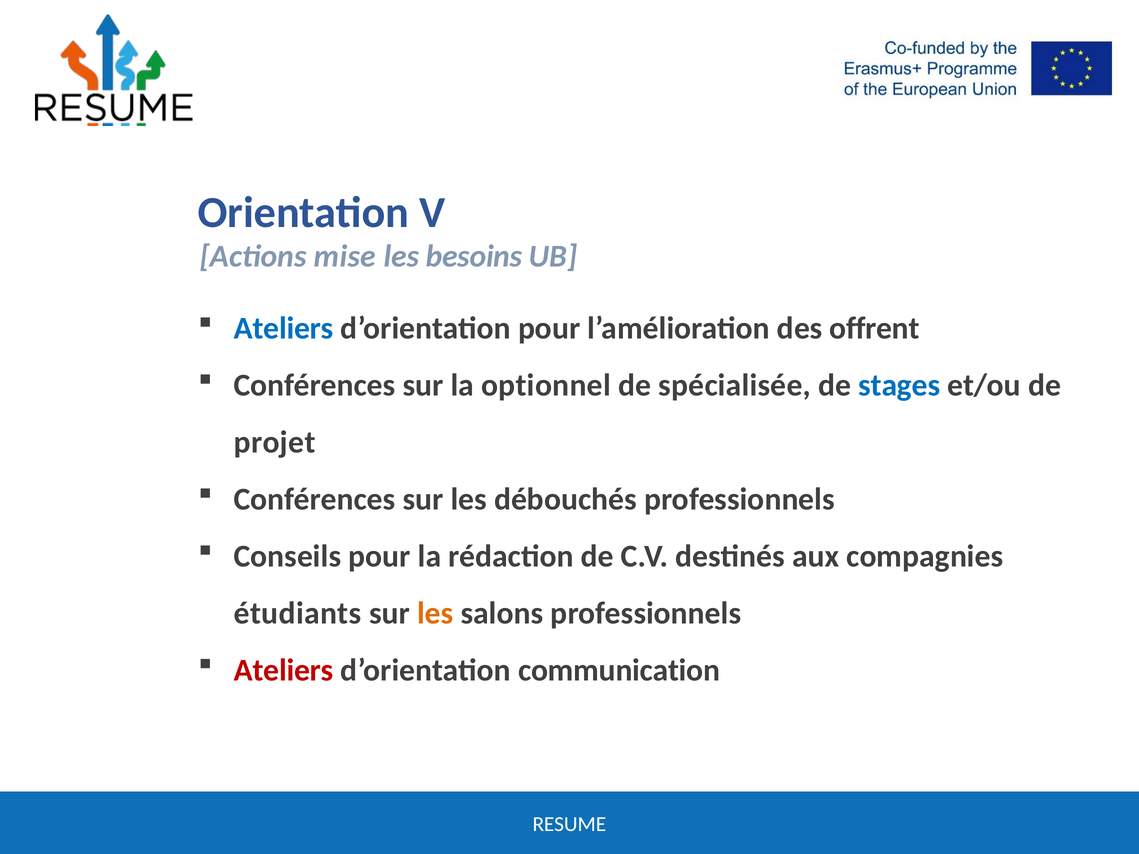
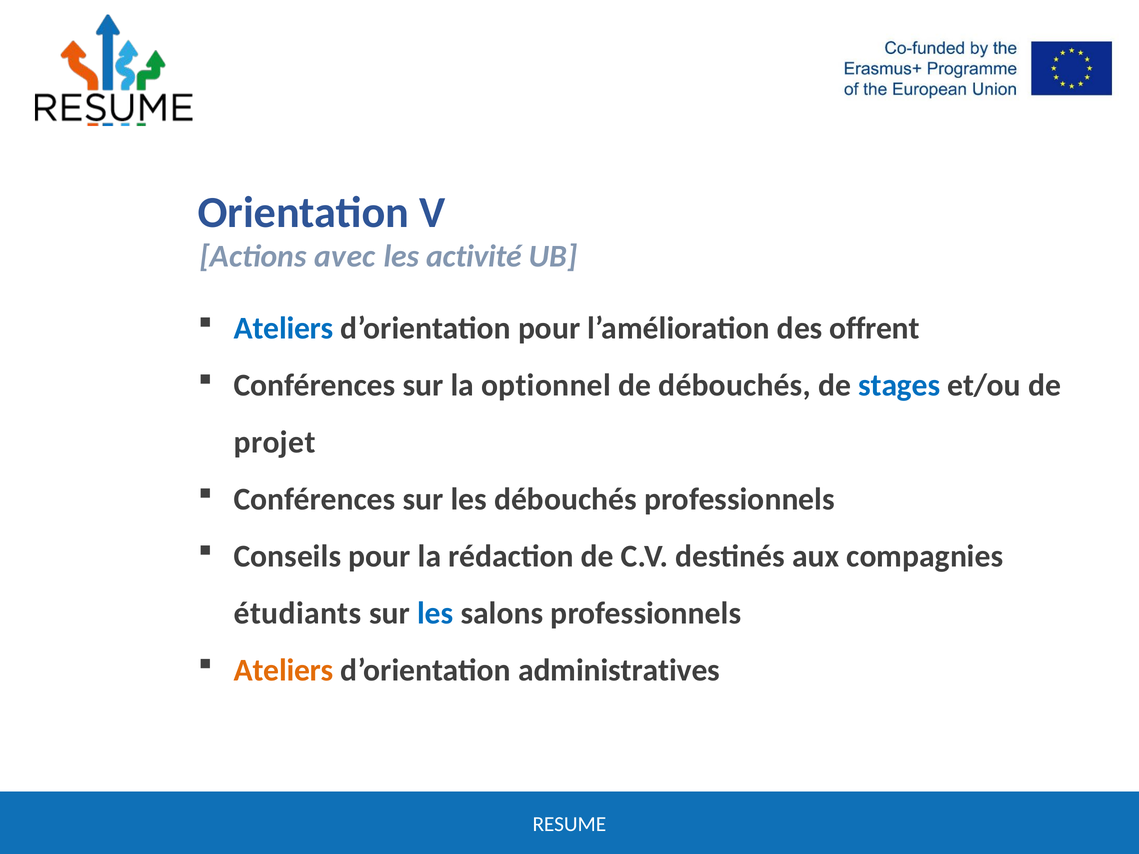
mise: mise -> avec
besoins: besoins -> activité
de spécialisée: spécialisée -> débouchés
les at (435, 613) colour: orange -> blue
Ateliers at (284, 670) colour: red -> orange
communication: communication -> administratives
